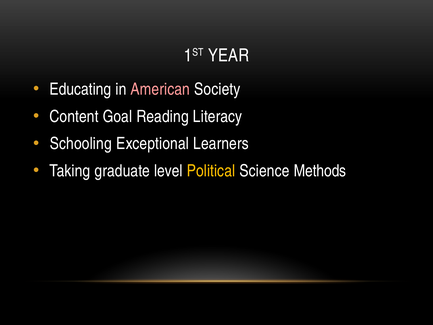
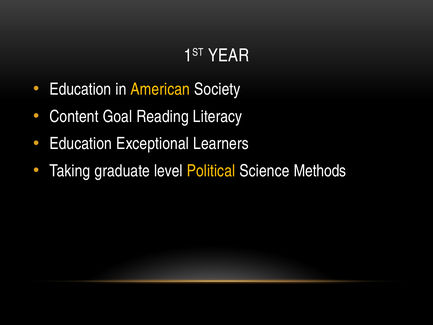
Educating at (80, 89): Educating -> Education
American colour: pink -> yellow
Schooling at (81, 144): Schooling -> Education
